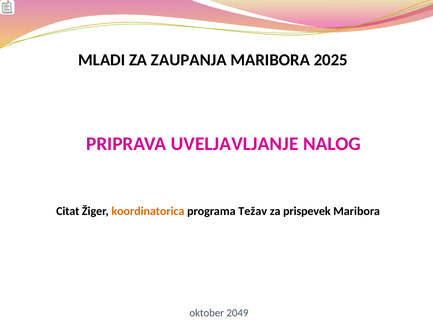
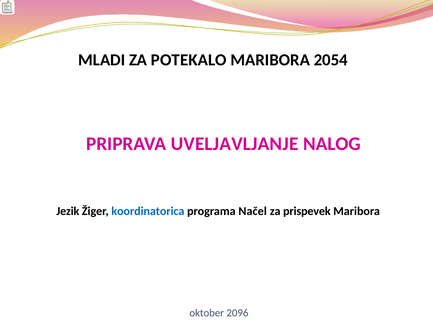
ZAUPANJA: ZAUPANJA -> POTEKALO
2025: 2025 -> 2054
Citat: Citat -> Jezik
koordinatorica colour: orange -> blue
Težav: Težav -> Načel
2049: 2049 -> 2096
